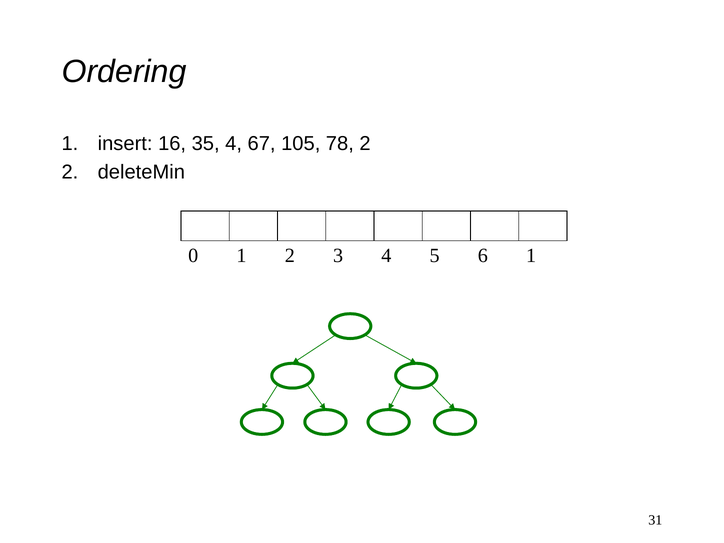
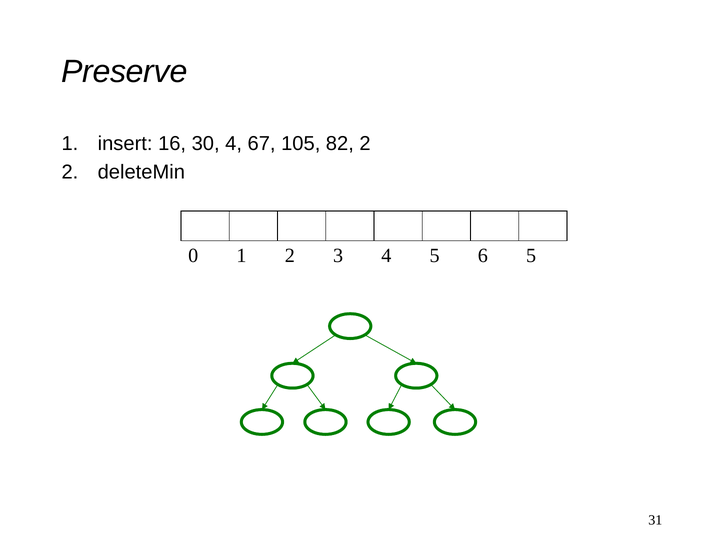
Ordering: Ordering -> Preserve
35: 35 -> 30
78: 78 -> 82
6 1: 1 -> 5
